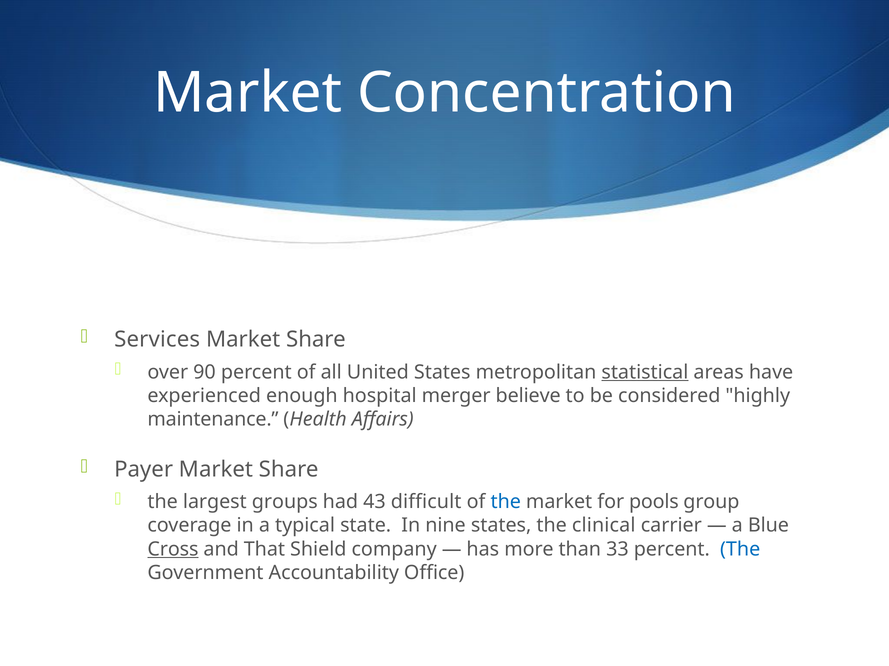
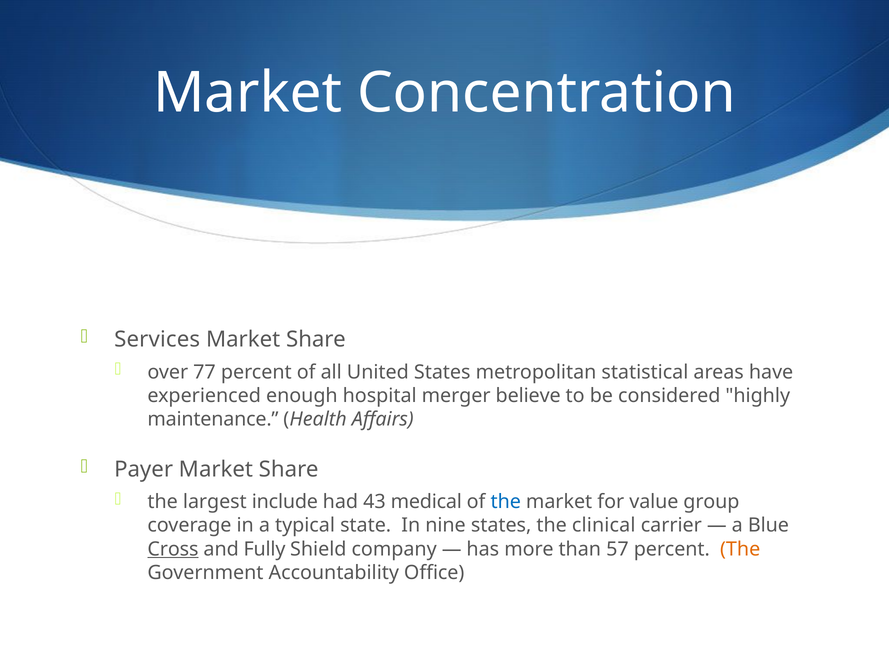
90: 90 -> 77
statistical underline: present -> none
groups: groups -> include
difficult: difficult -> medical
pools: pools -> value
That: That -> Fully
33: 33 -> 57
The at (740, 550) colour: blue -> orange
